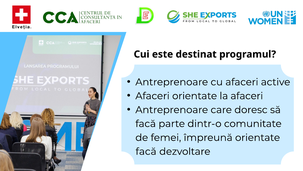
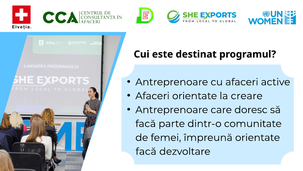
la afaceri: afaceri -> creare
